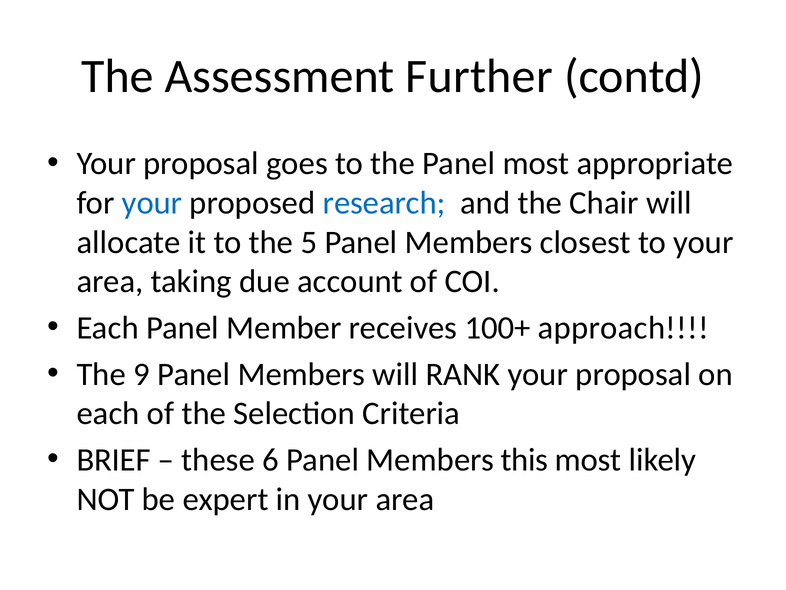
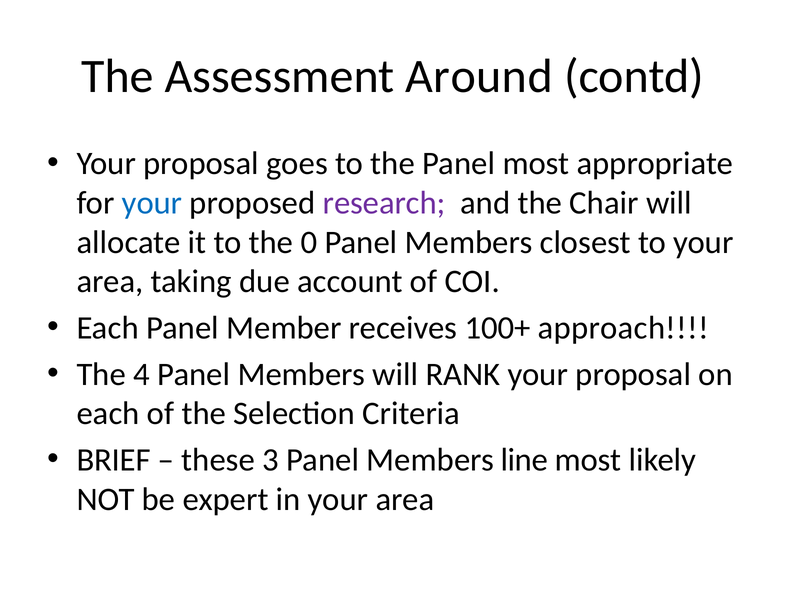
Further: Further -> Around
research colour: blue -> purple
5: 5 -> 0
9: 9 -> 4
6: 6 -> 3
this: this -> line
